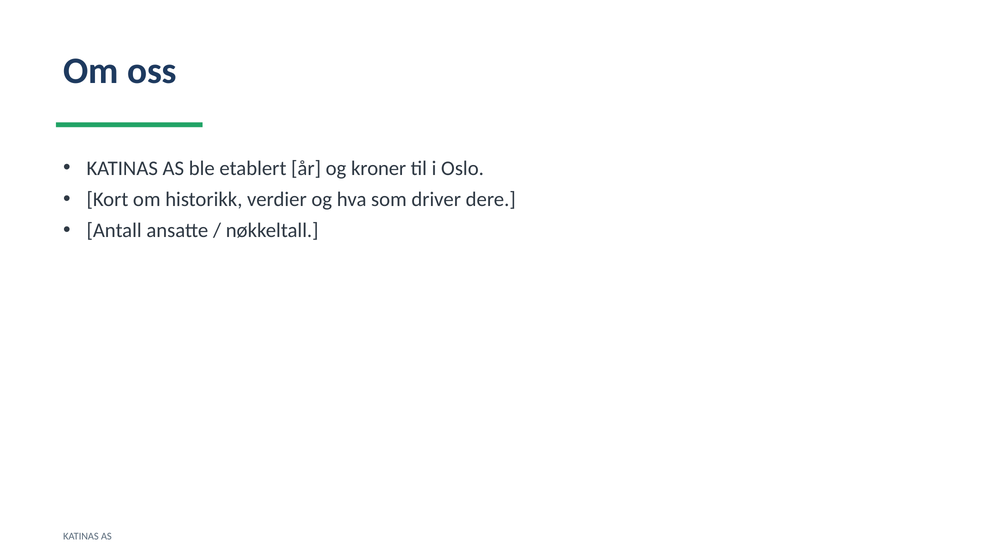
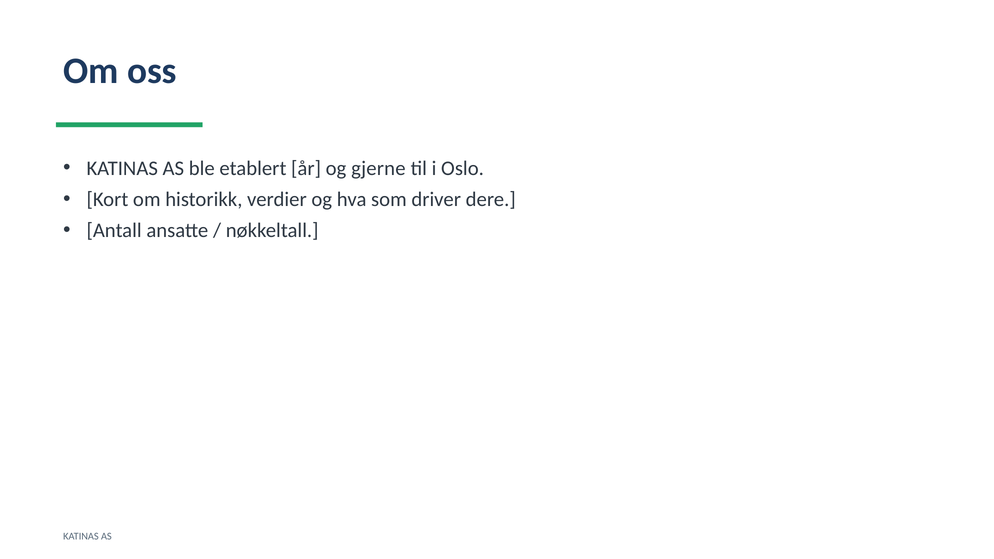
kroner: kroner -> gjerne
